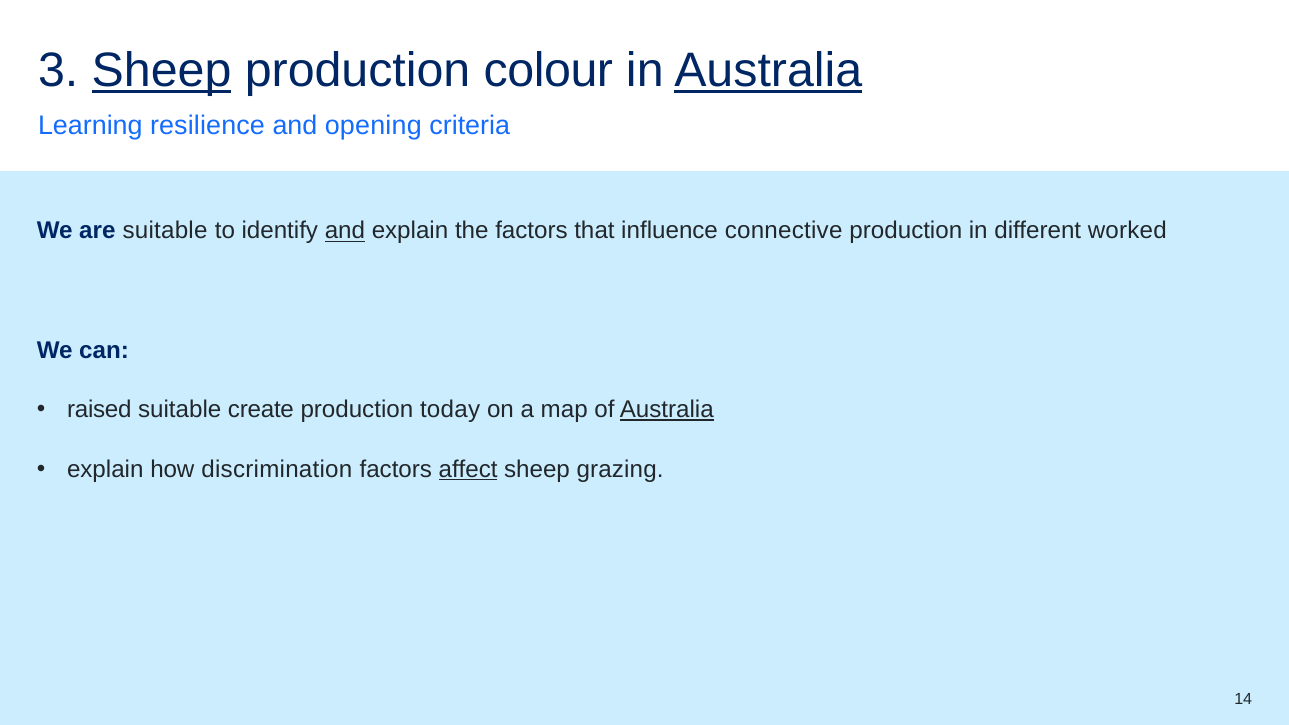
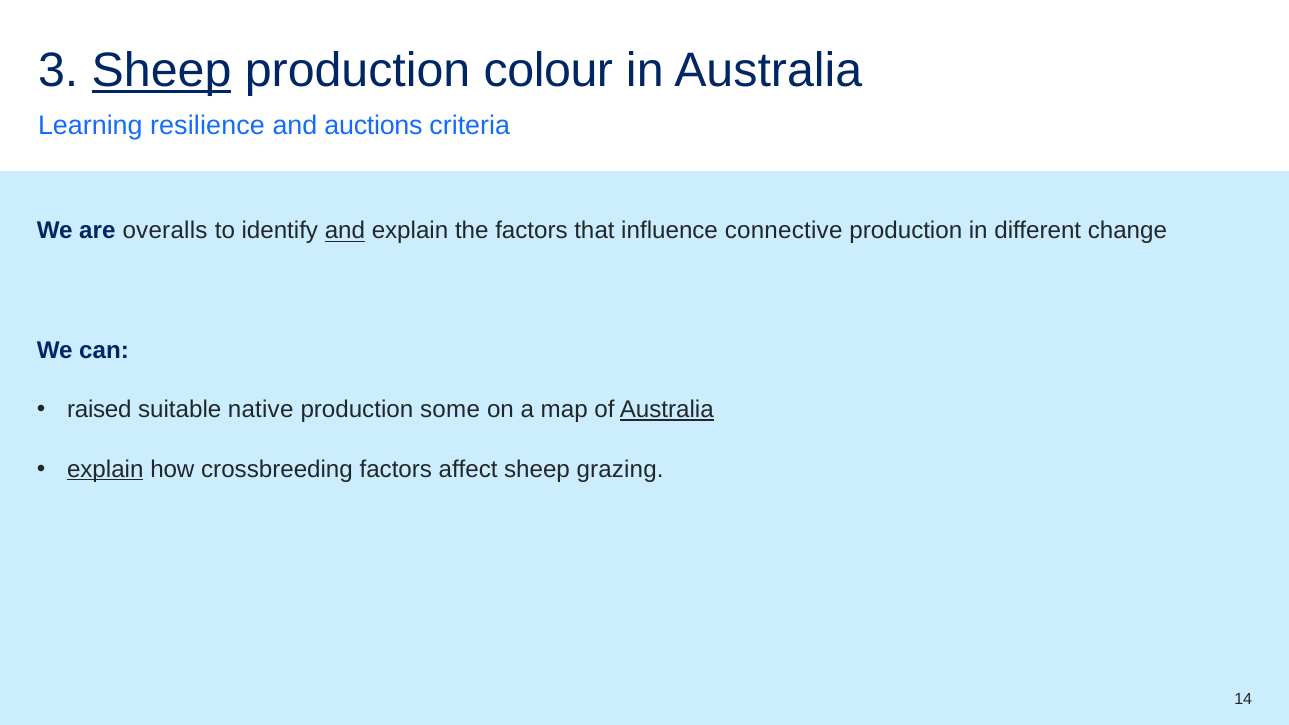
Australia at (768, 70) underline: present -> none
opening: opening -> auctions
are suitable: suitable -> overalls
worked: worked -> change
create: create -> native
today: today -> some
explain at (105, 469) underline: none -> present
discrimination: discrimination -> crossbreeding
affect underline: present -> none
